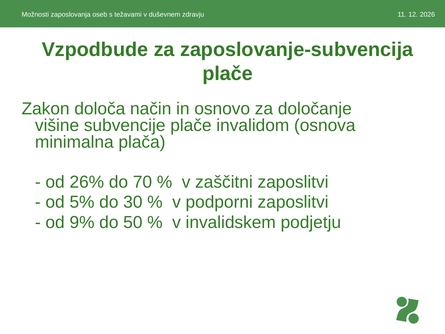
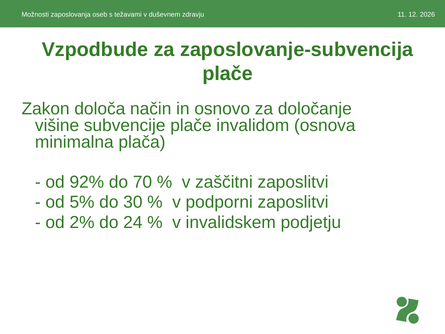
26%: 26% -> 92%
9%: 9% -> 2%
50: 50 -> 24
